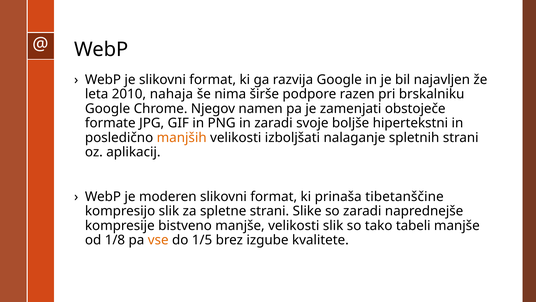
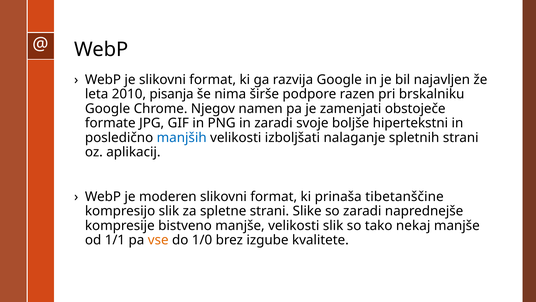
nahaja: nahaja -> pisanja
manjših colour: orange -> blue
tabeli: tabeli -> nekaj
1/8: 1/8 -> 1/1
1/5: 1/5 -> 1/0
